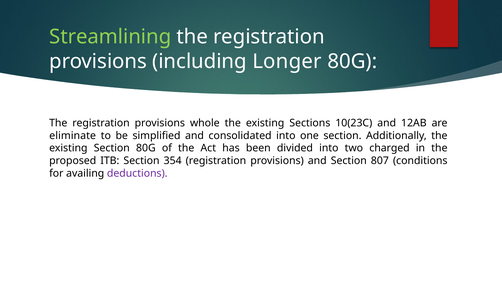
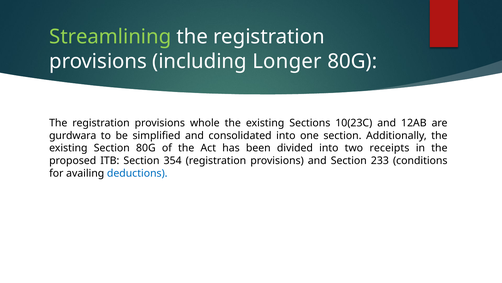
eliminate: eliminate -> gurdwara
charged: charged -> receipts
807: 807 -> 233
deductions colour: purple -> blue
